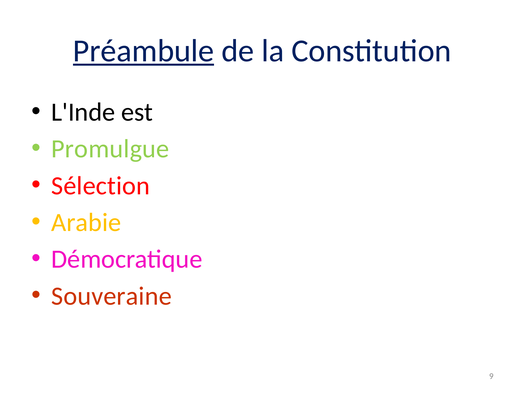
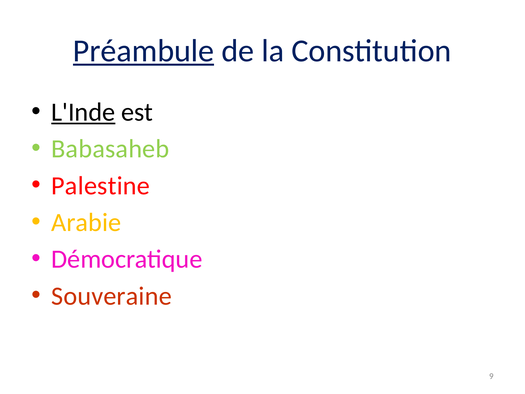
L'Inde underline: none -> present
Promulgue: Promulgue -> Babasaheb
Sélection: Sélection -> Palestine
